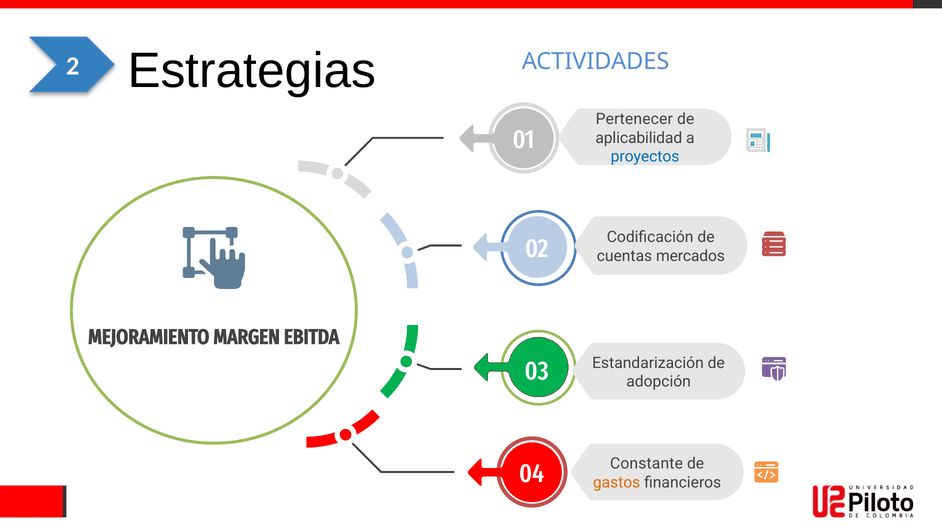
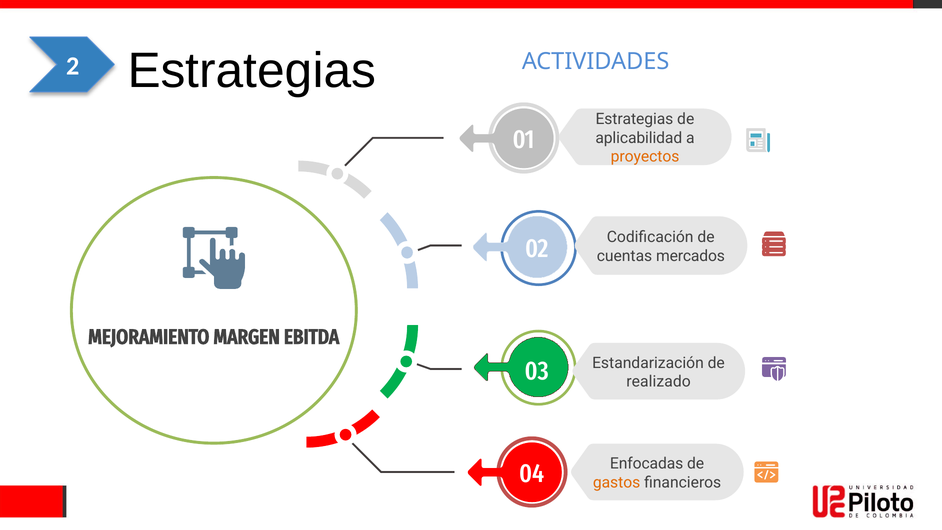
Pertenecer at (634, 119): Pertenecer -> Estrategias
proyectos colour: blue -> orange
adopción: adopción -> realizado
Constante: Constante -> Enfocadas
